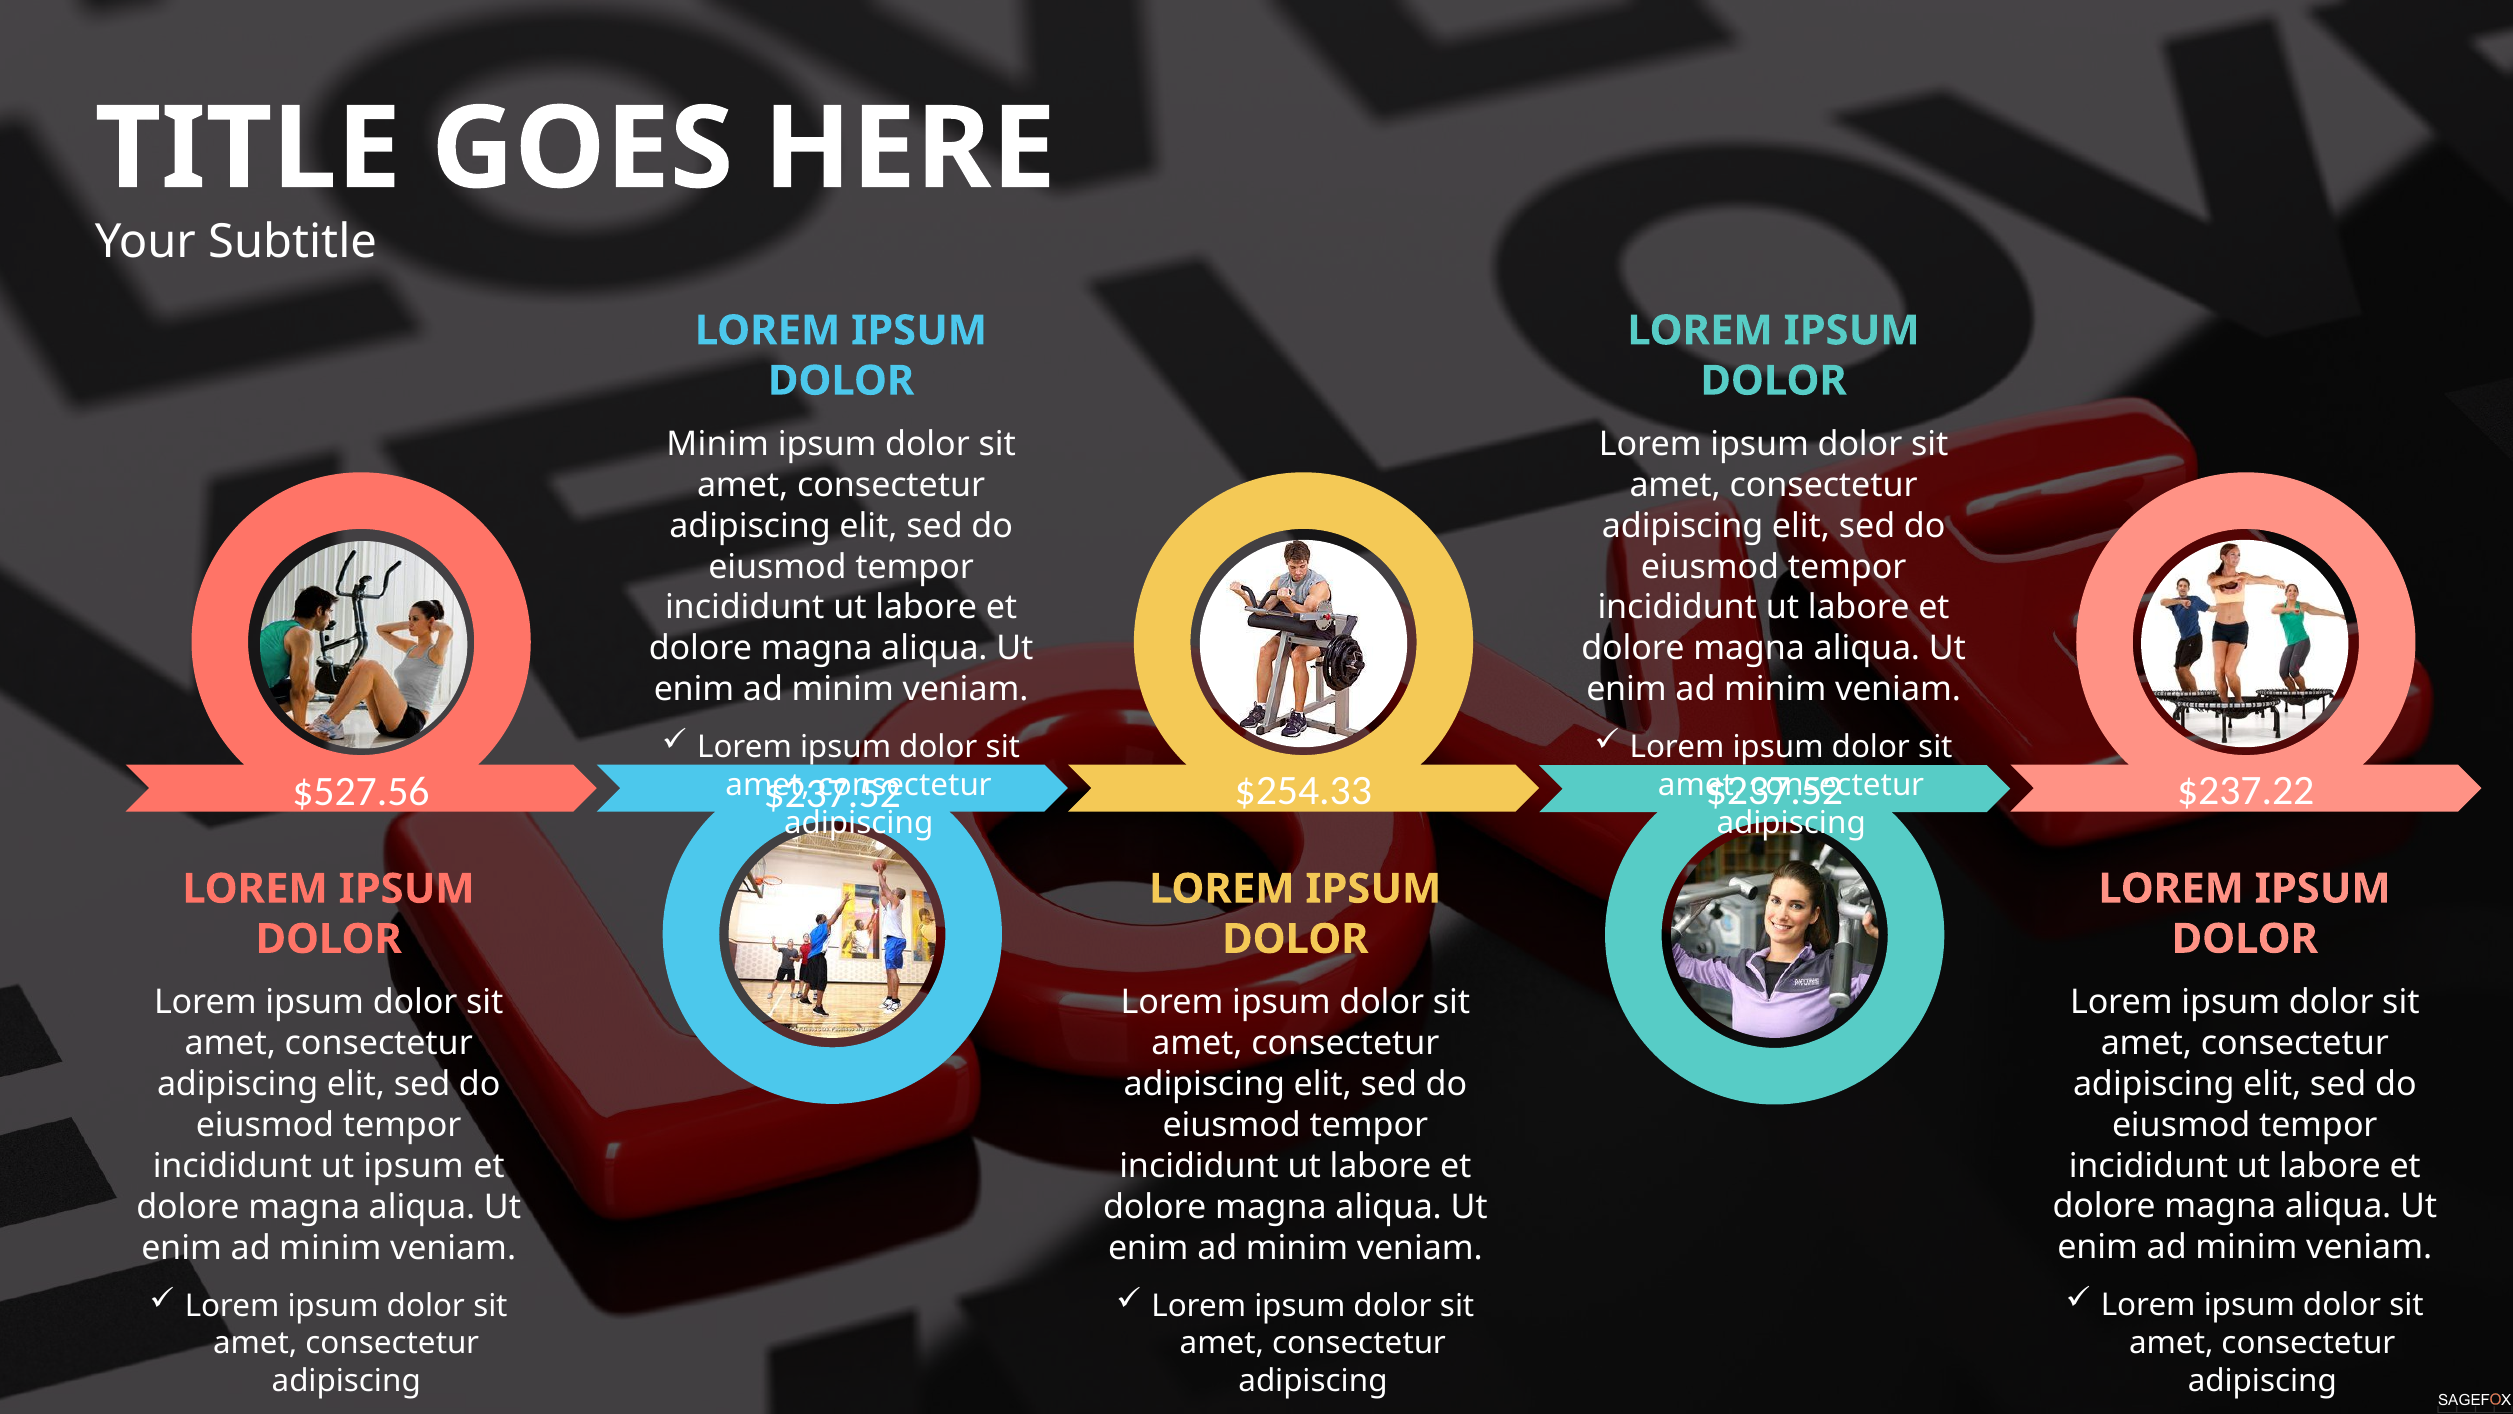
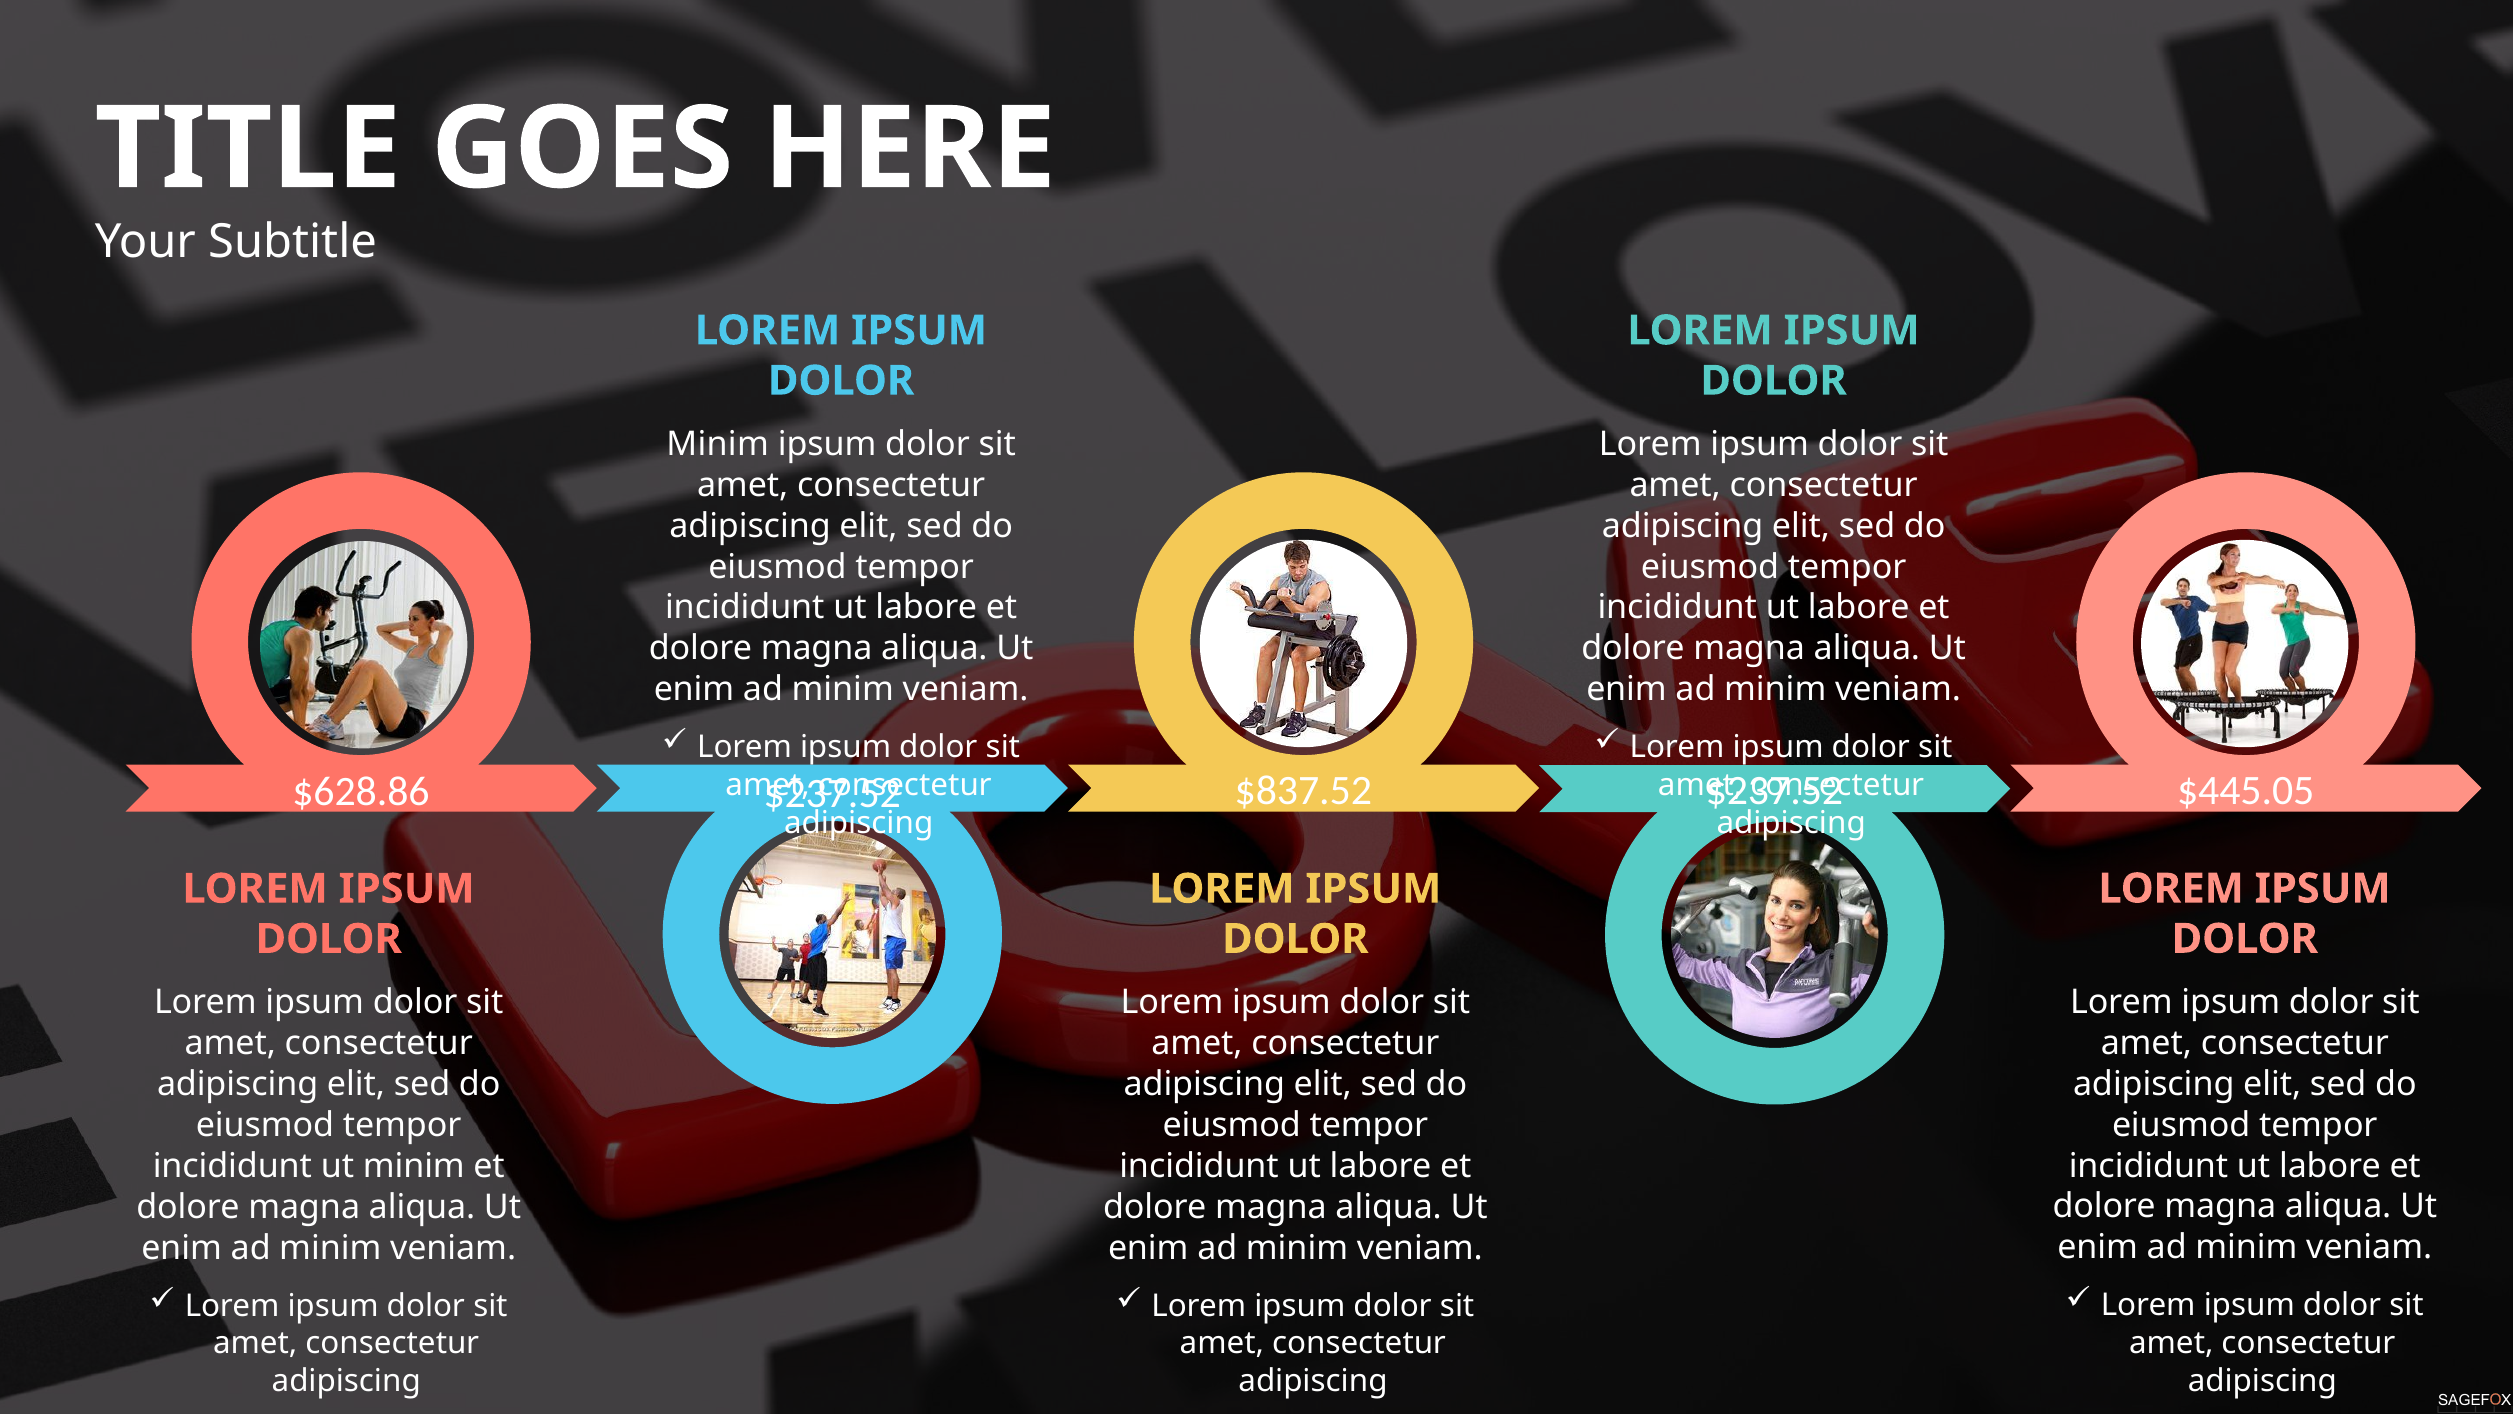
$527.56: $527.56 -> $628.86
$254.33: $254.33 -> $837.52
$237.22: $237.22 -> $445.05
ut ipsum: ipsum -> minim
